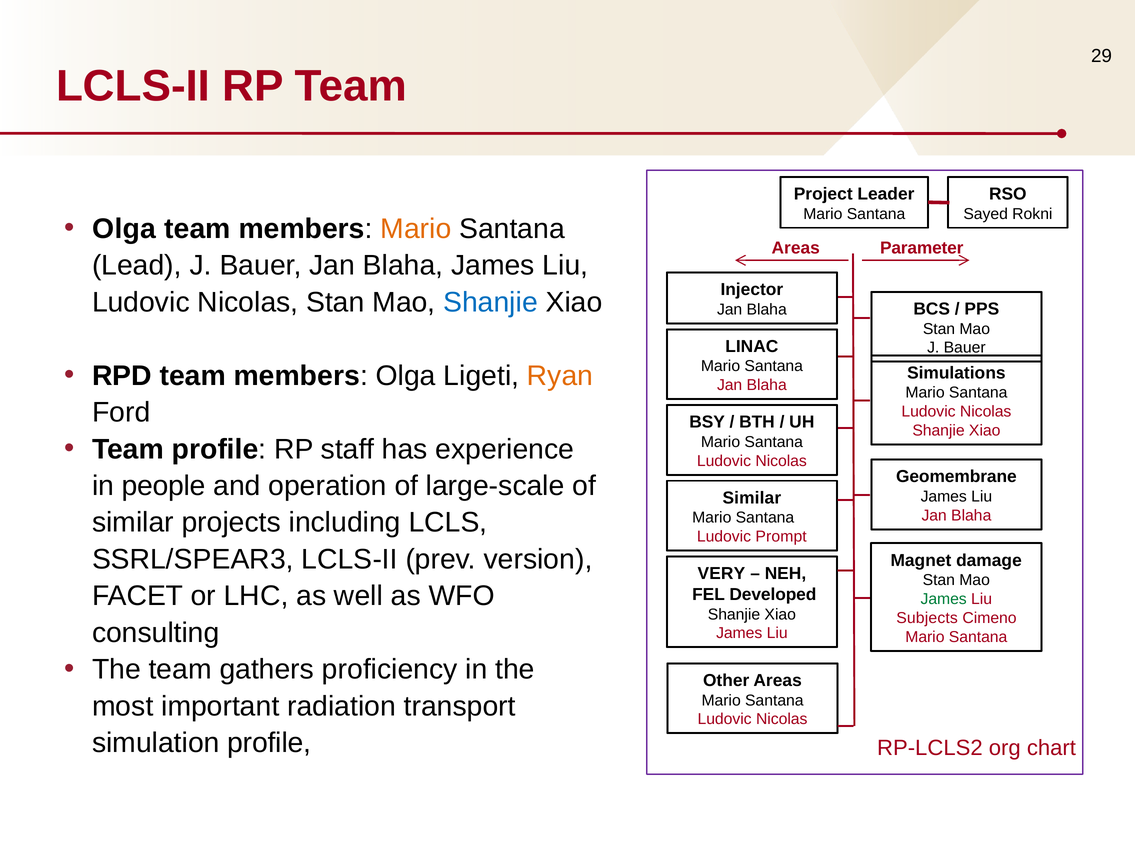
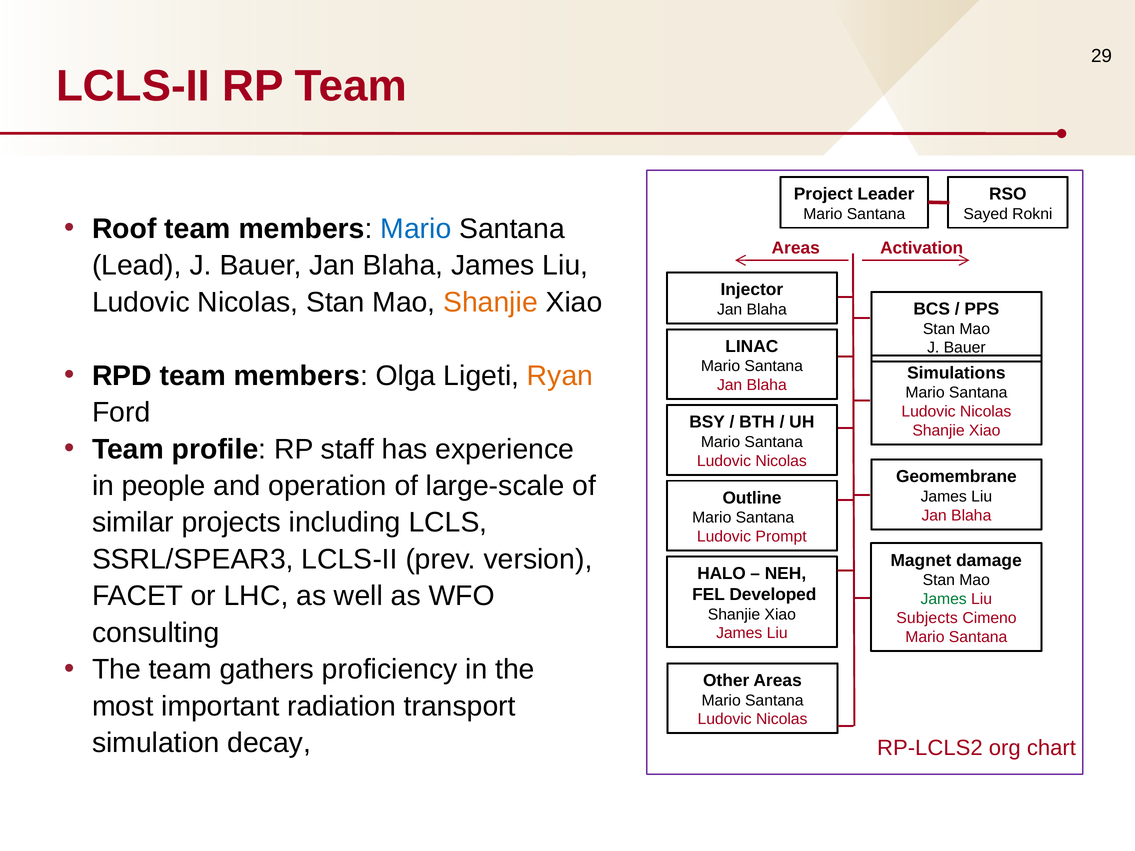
Olga at (124, 229): Olga -> Roof
Mario at (416, 229) colour: orange -> blue
Parameter: Parameter -> Activation
Shanjie at (491, 302) colour: blue -> orange
Similar at (752, 498): Similar -> Outline
VERY: VERY -> HALO
simulation profile: profile -> decay
